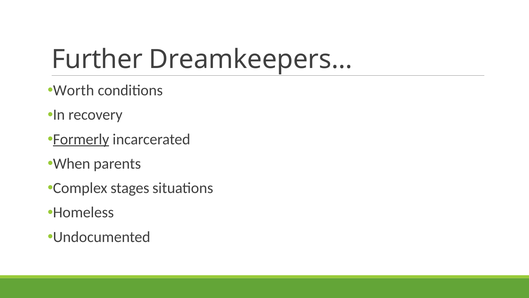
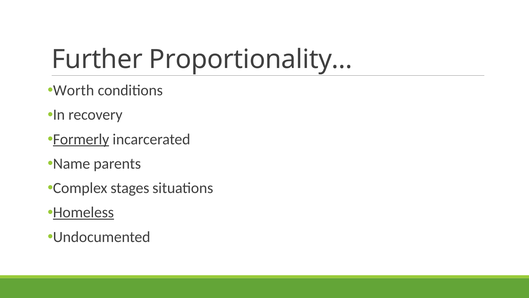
Dreamkeepers…: Dreamkeepers… -> Proportionality…
When: When -> Name
Homeless underline: none -> present
